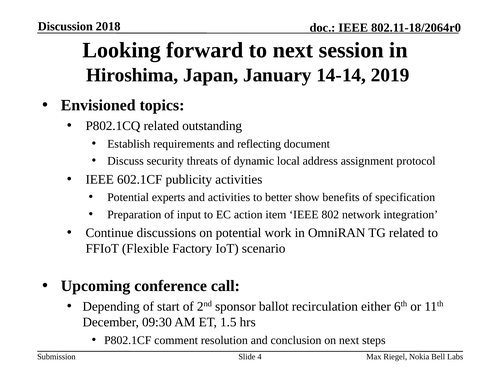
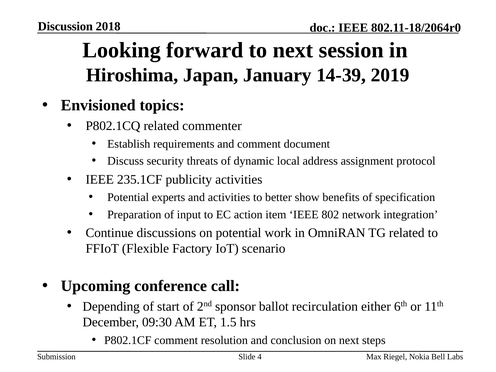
14-14: 14-14 -> 14-39
outstanding: outstanding -> commenter
and reflecting: reflecting -> comment
602.1CF: 602.1CF -> 235.1CF
